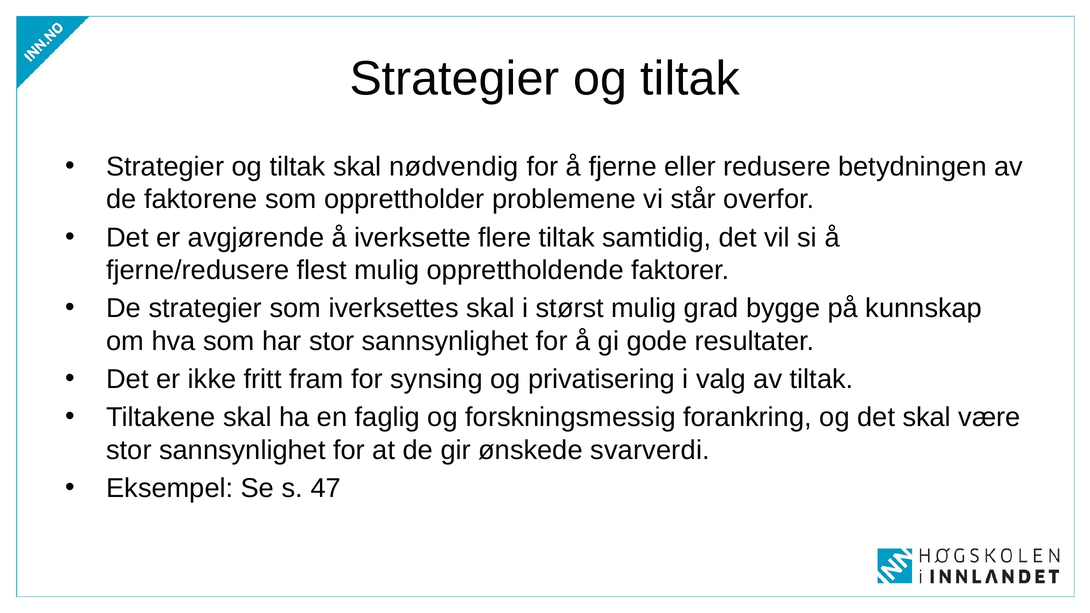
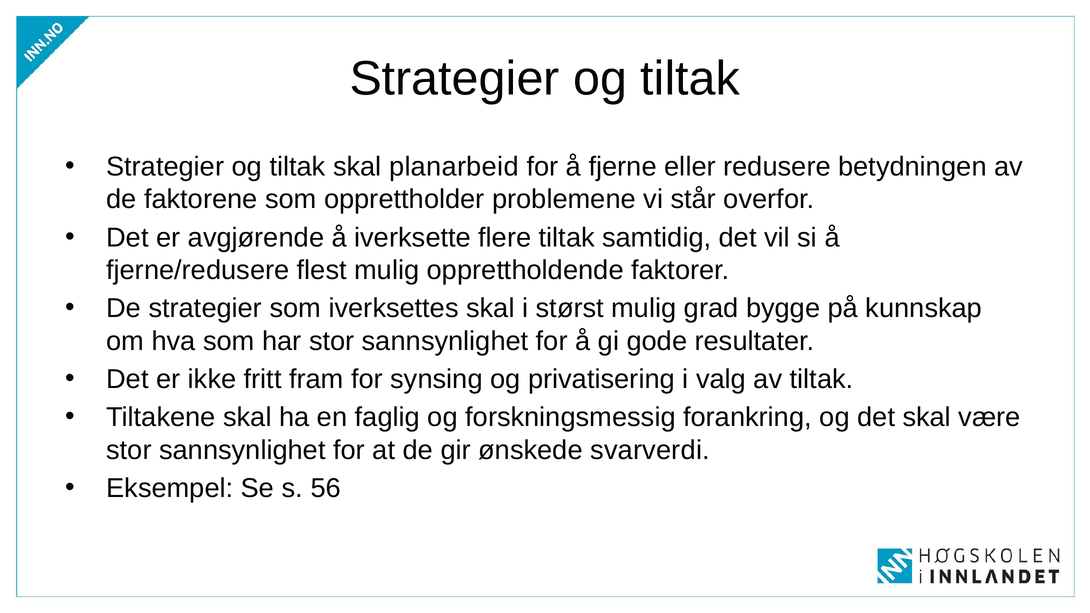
nødvendig: nødvendig -> planarbeid
47: 47 -> 56
